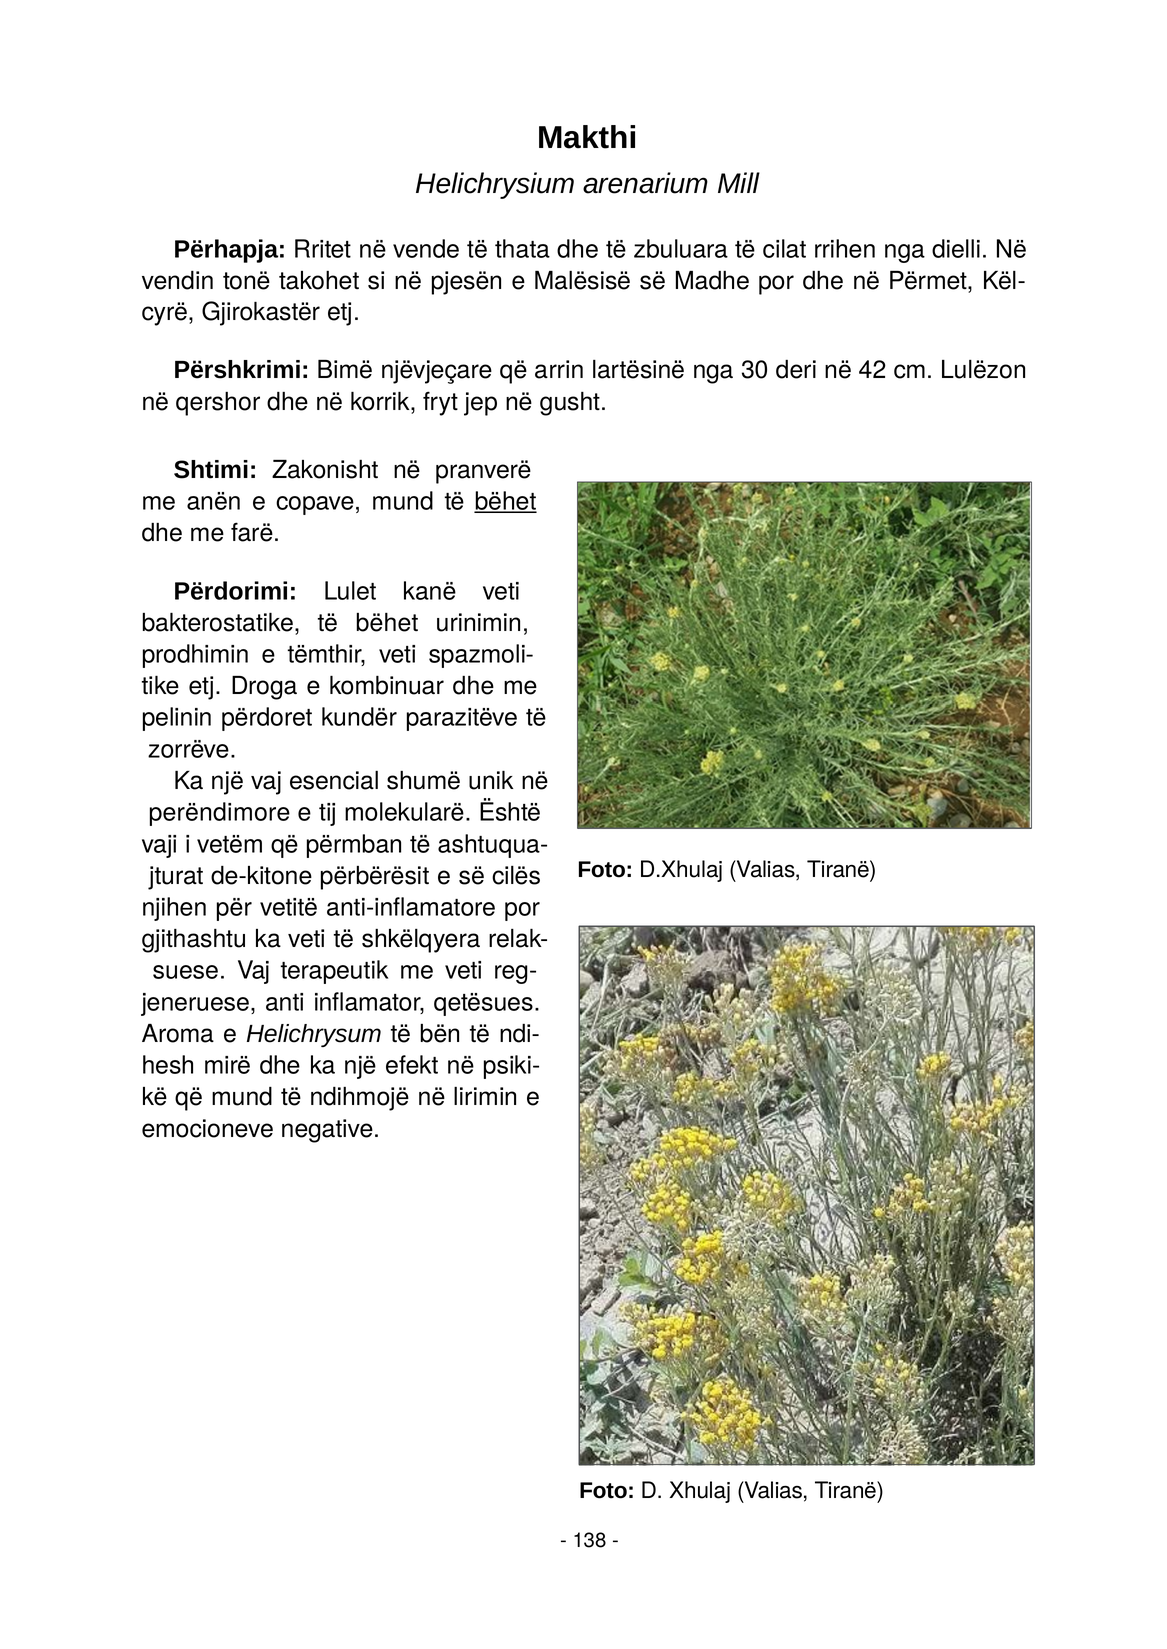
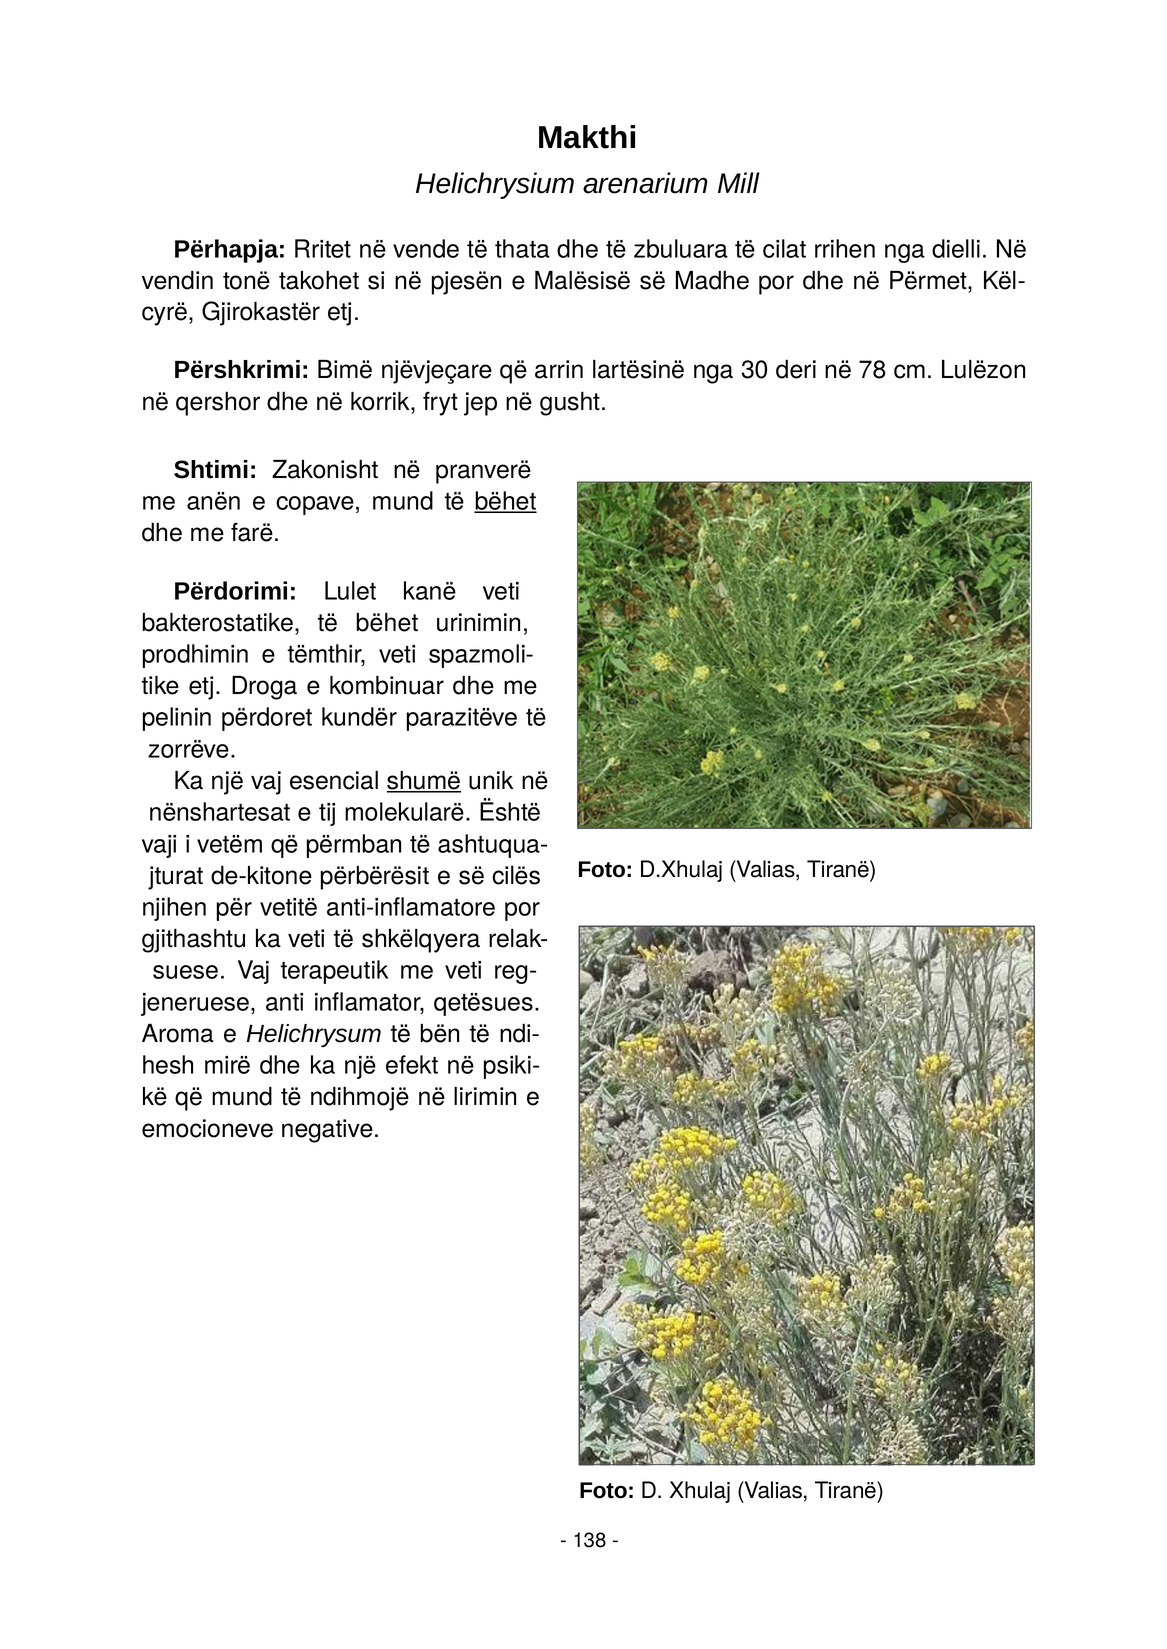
42: 42 -> 78
shumë underline: none -> present
perëndimore: perëndimore -> nënshartesat
